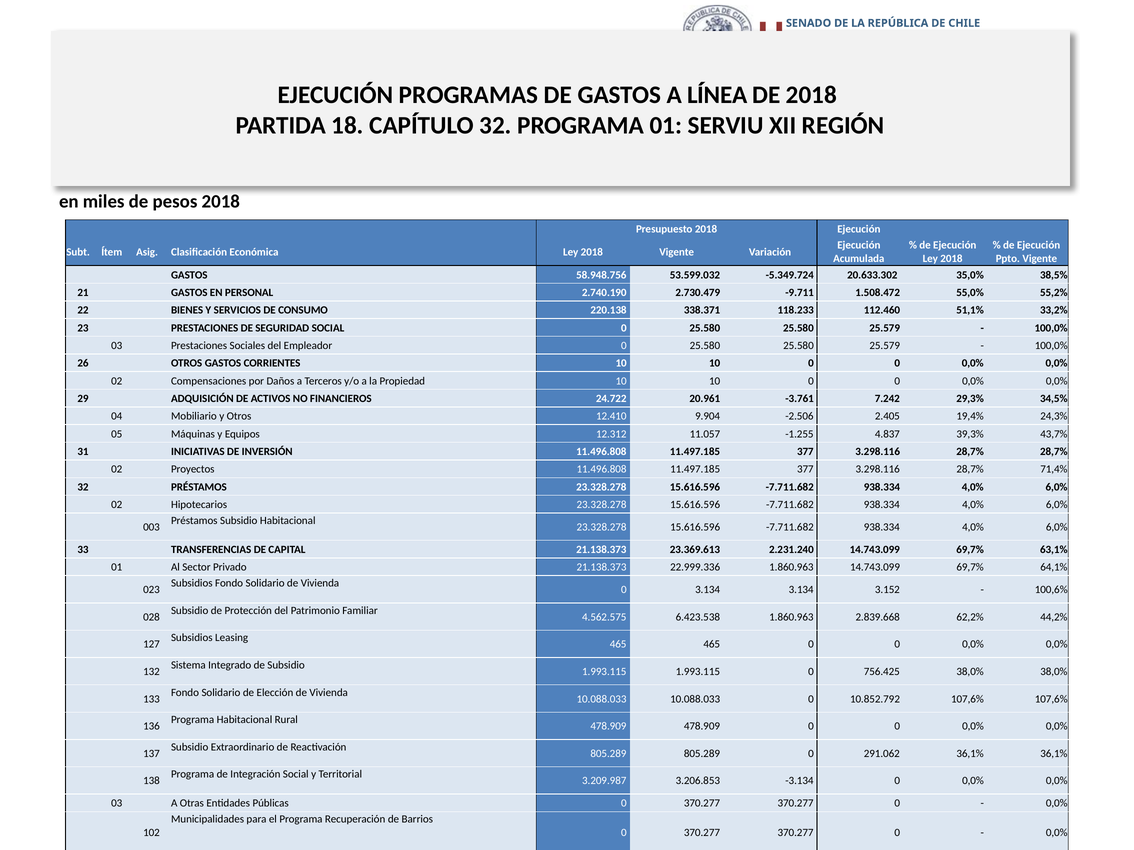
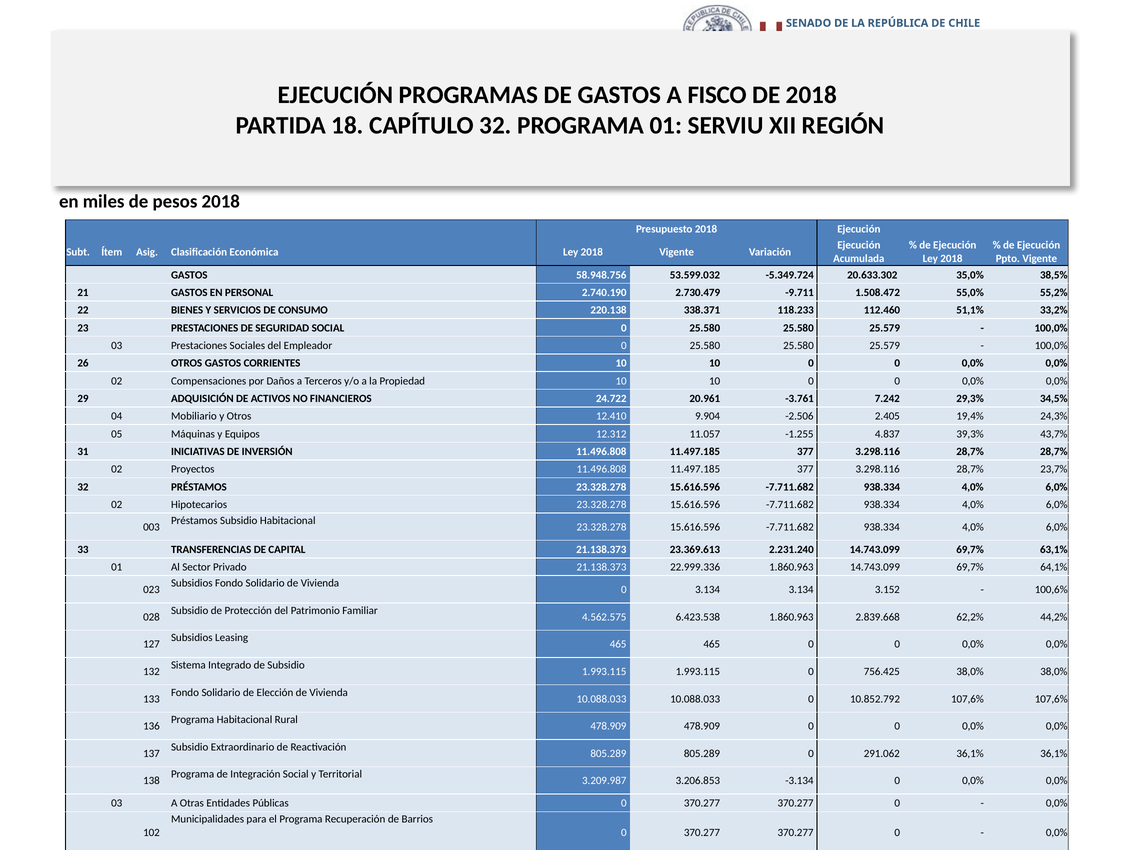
LÍNEA: LÍNEA -> FISCO
71,4%: 71,4% -> 23,7%
